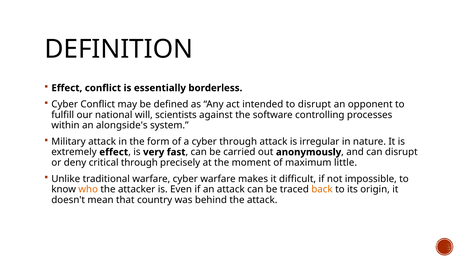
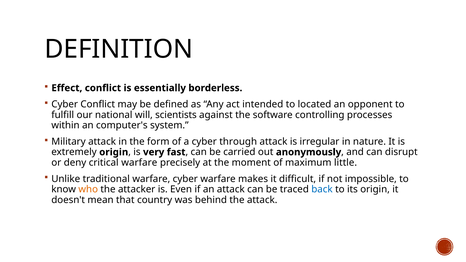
to disrupt: disrupt -> located
alongside's: alongside's -> computer's
extremely effect: effect -> origin
critical through: through -> warfare
back colour: orange -> blue
